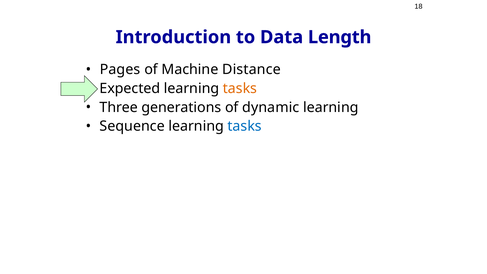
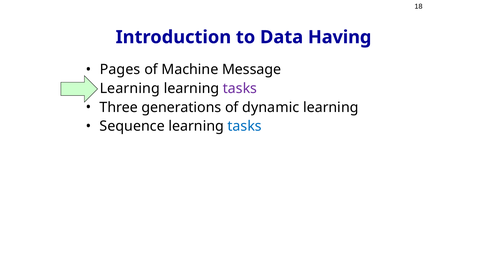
Length: Length -> Having
Distance: Distance -> Message
Expected at (130, 88): Expected -> Learning
tasks at (240, 88) colour: orange -> purple
